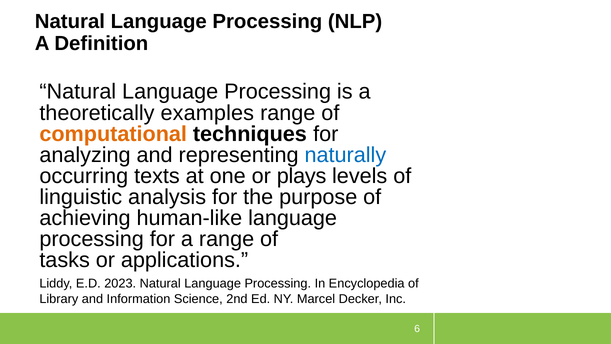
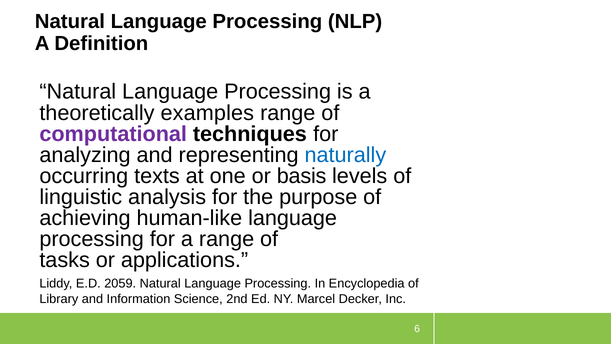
computational colour: orange -> purple
plays: plays -> basis
2023: 2023 -> 2059
